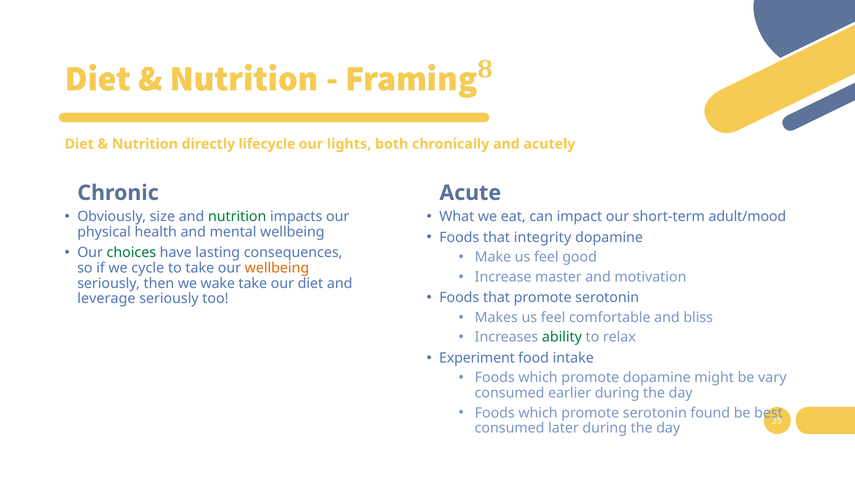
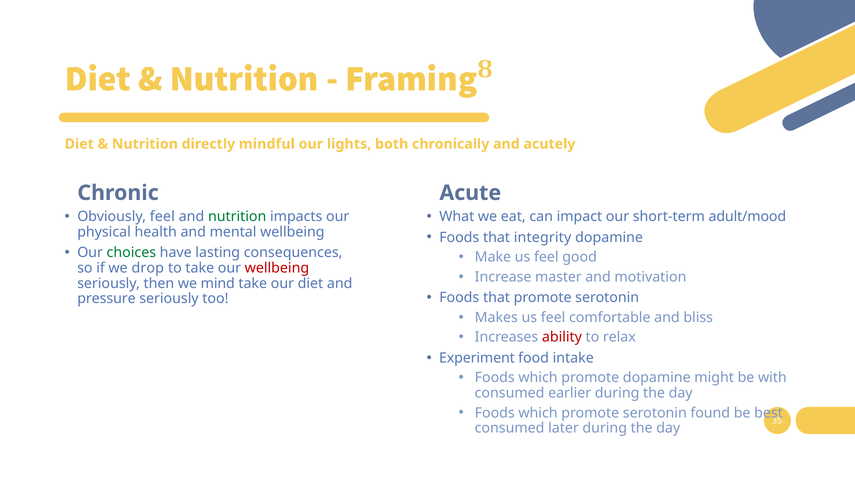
lifecycle: lifecycle -> mindful
Obviously size: size -> feel
cycle: cycle -> drop
wellbeing at (277, 268) colour: orange -> red
wake: wake -> mind
leverage: leverage -> pressure
ability colour: green -> red
vary: vary -> with
